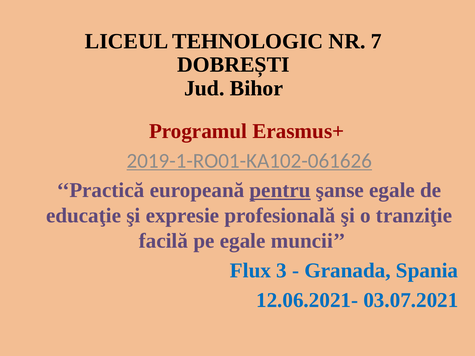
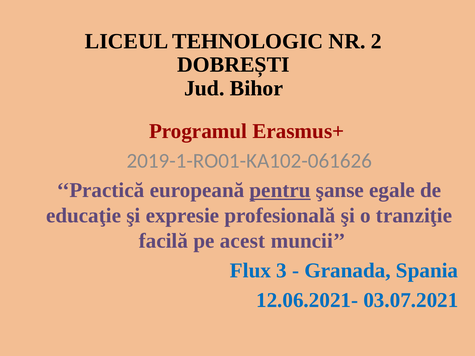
7: 7 -> 2
2019-1-RO01-KA102-061626 underline: present -> none
pe egale: egale -> acest
